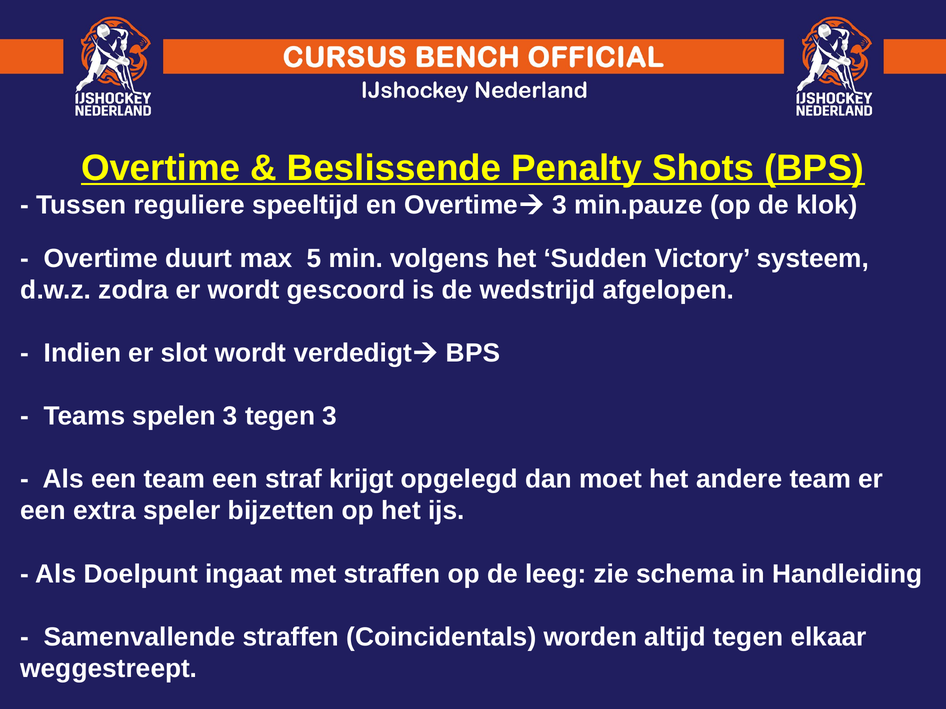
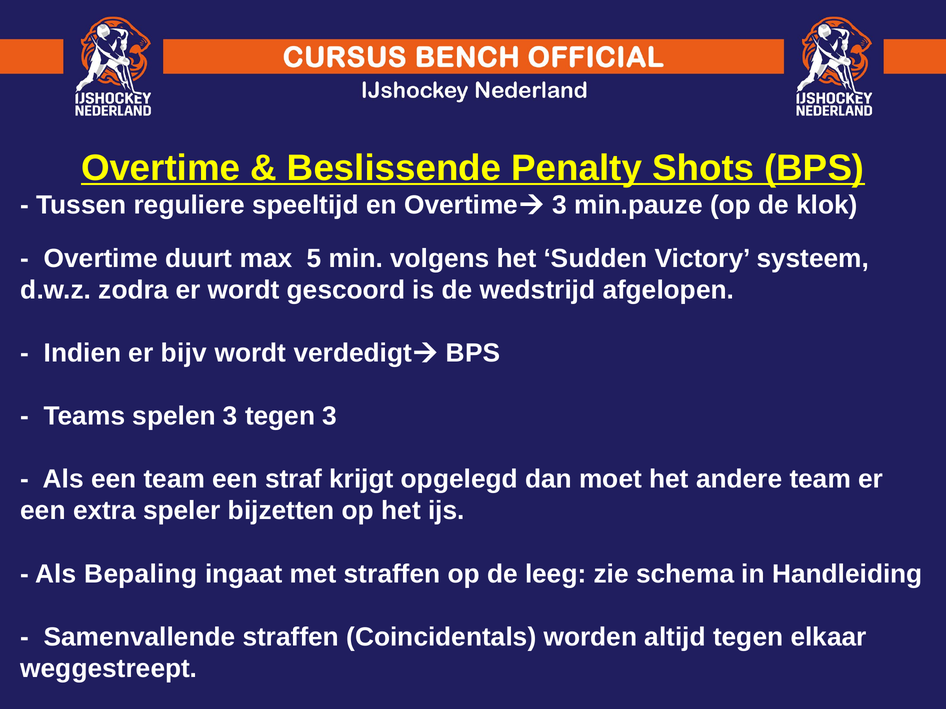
slot: slot -> bijv
Doelpunt: Doelpunt -> Bepaling
